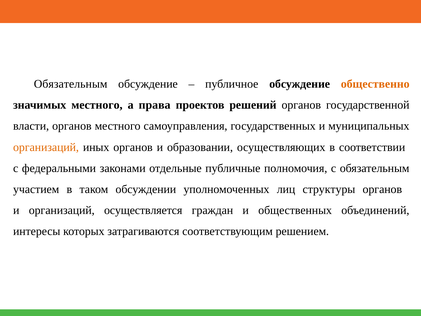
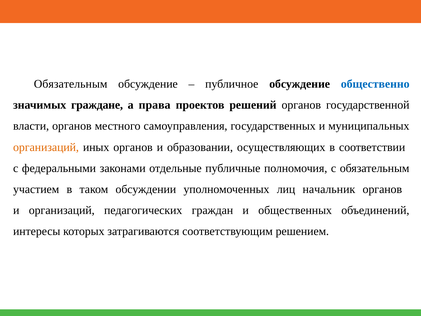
общественно colour: orange -> blue
значимых местного: местного -> граждане
структуры: структуры -> начальник
осуществляется: осуществляется -> педагогических
